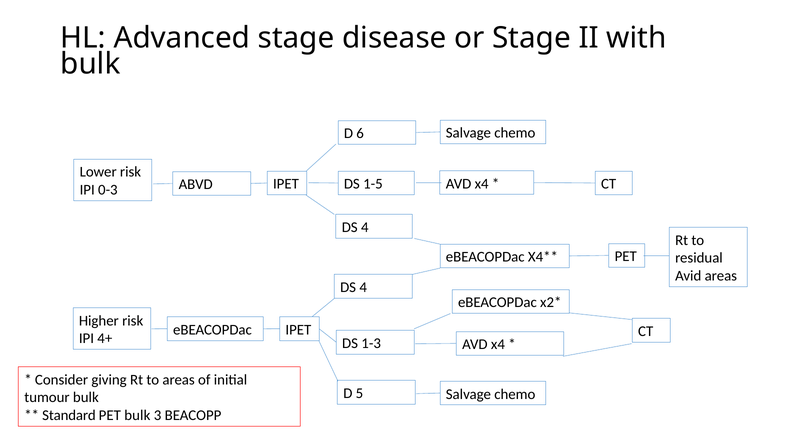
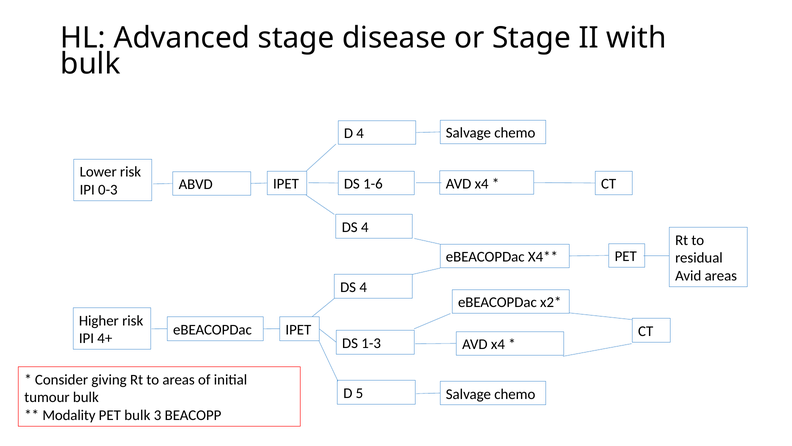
D 6: 6 -> 4
1-5: 1-5 -> 1-6
Standard: Standard -> Modality
